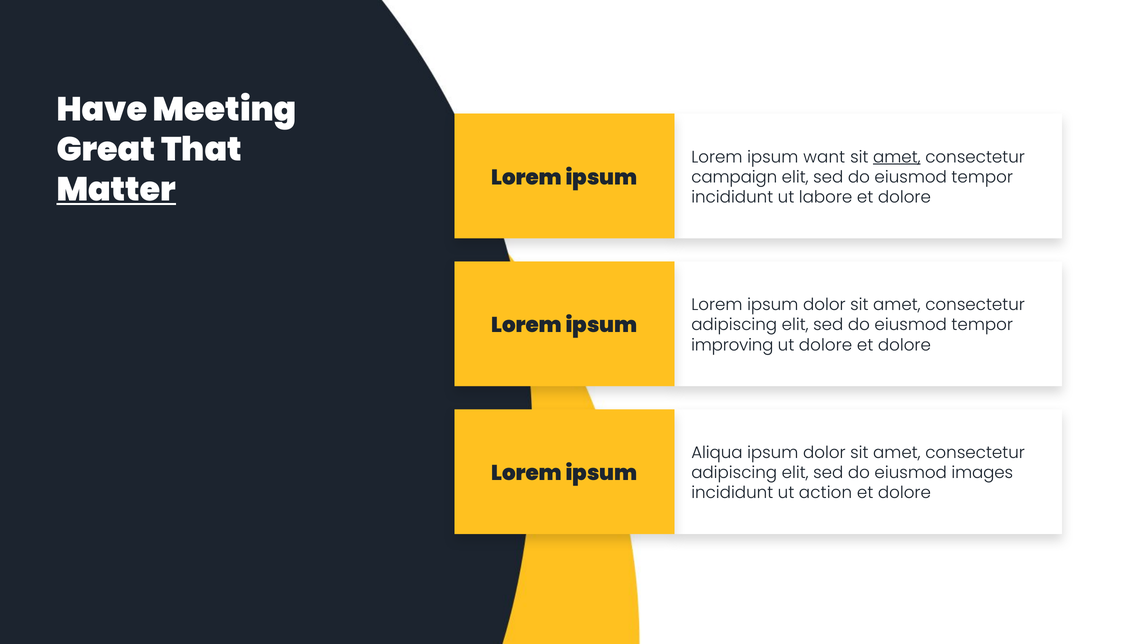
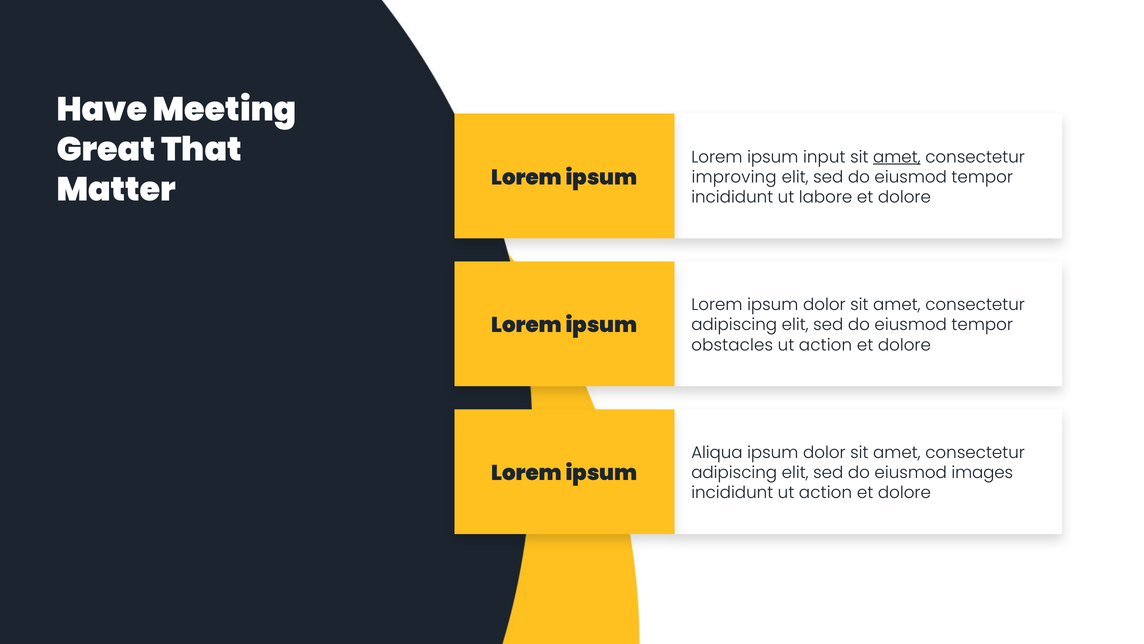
want: want -> input
campaign: campaign -> improving
Matter underline: present -> none
improving: improving -> obstacles
dolore at (826, 345): dolore -> action
